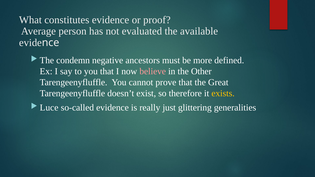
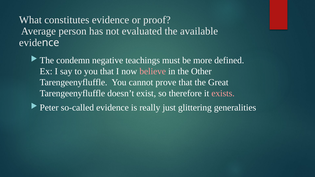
ancestors: ancestors -> teachings
exists colour: yellow -> pink
Luce: Luce -> Peter
